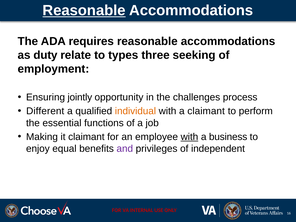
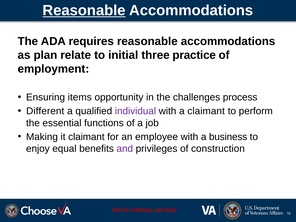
duty: duty -> plan
types: types -> initial
seeking: seeking -> practice
jointly: jointly -> items
individual colour: orange -> purple
with at (189, 137) underline: present -> none
independent: independent -> construction
